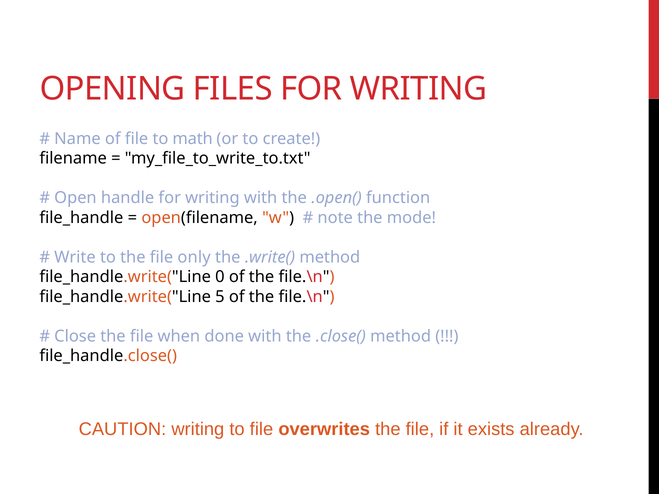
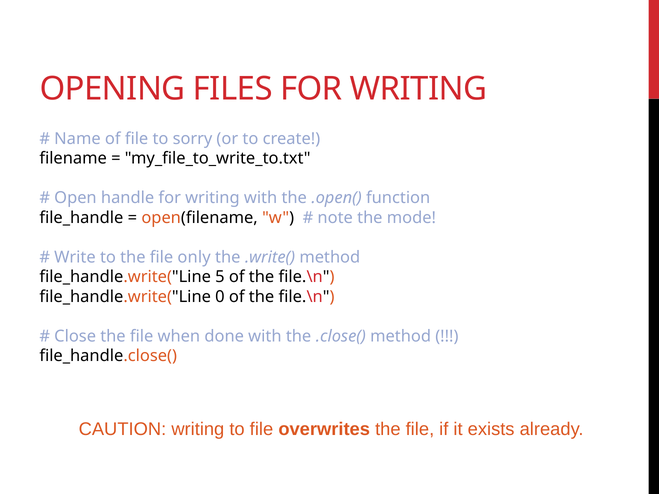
math: math -> sorry
0: 0 -> 5
5: 5 -> 0
